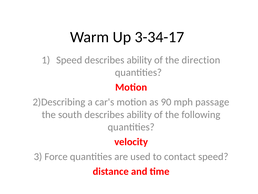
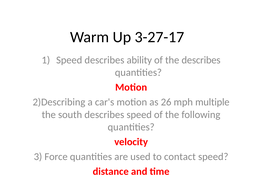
3-34-17: 3-34-17 -> 3-27-17
the direction: direction -> describes
90: 90 -> 26
passage: passage -> multiple
south describes ability: ability -> speed
